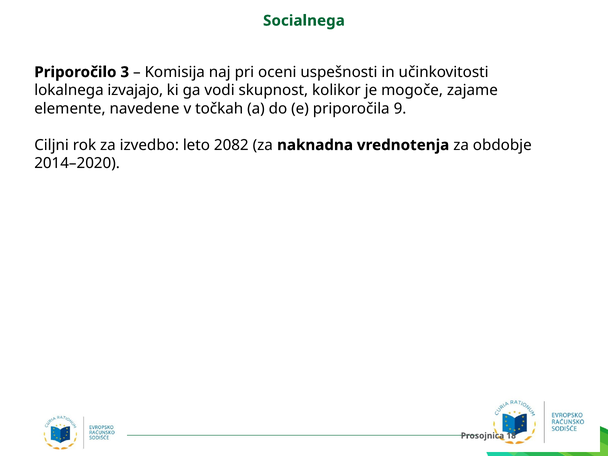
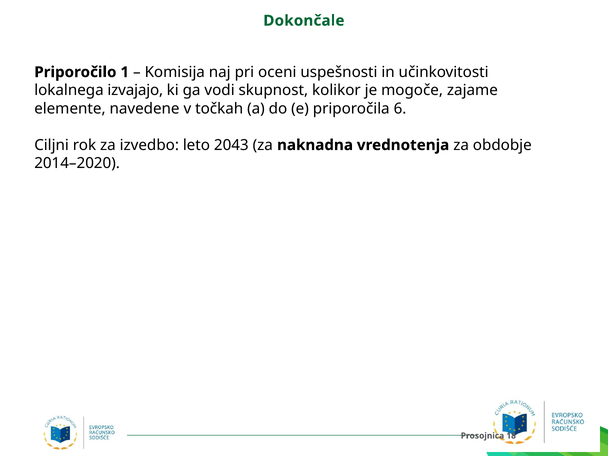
Socialnega: Socialnega -> Dokončale
3: 3 -> 1
9: 9 -> 6
2082: 2082 -> 2043
